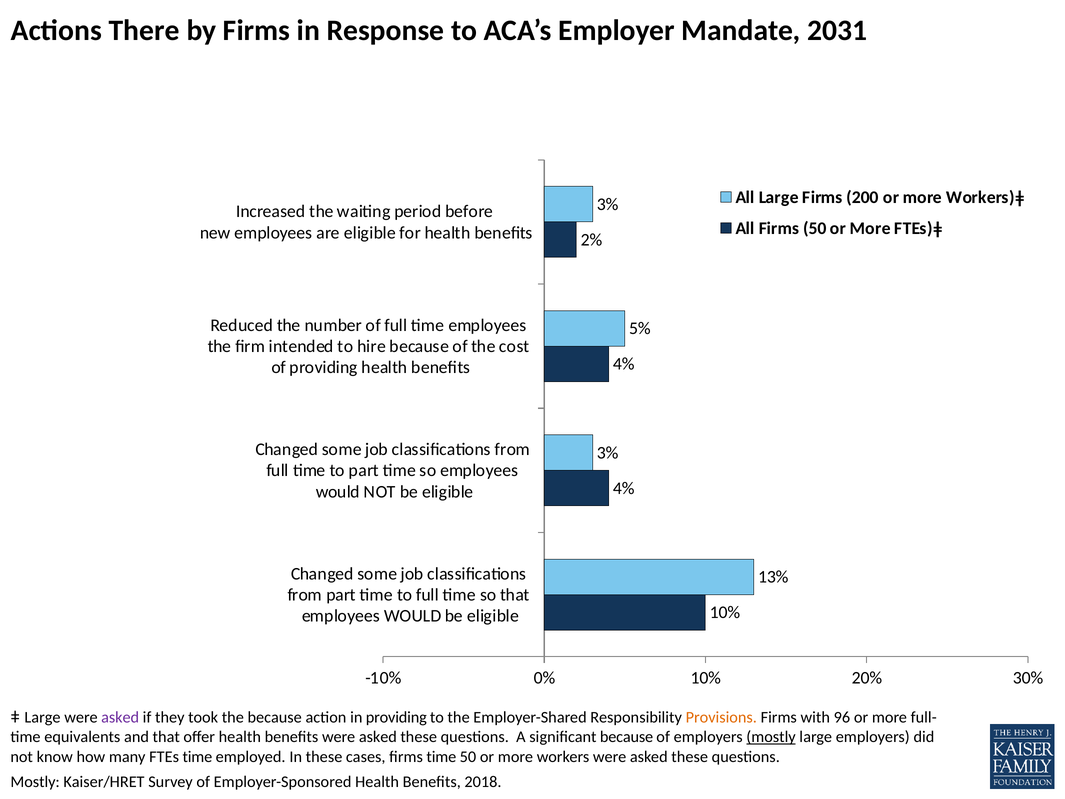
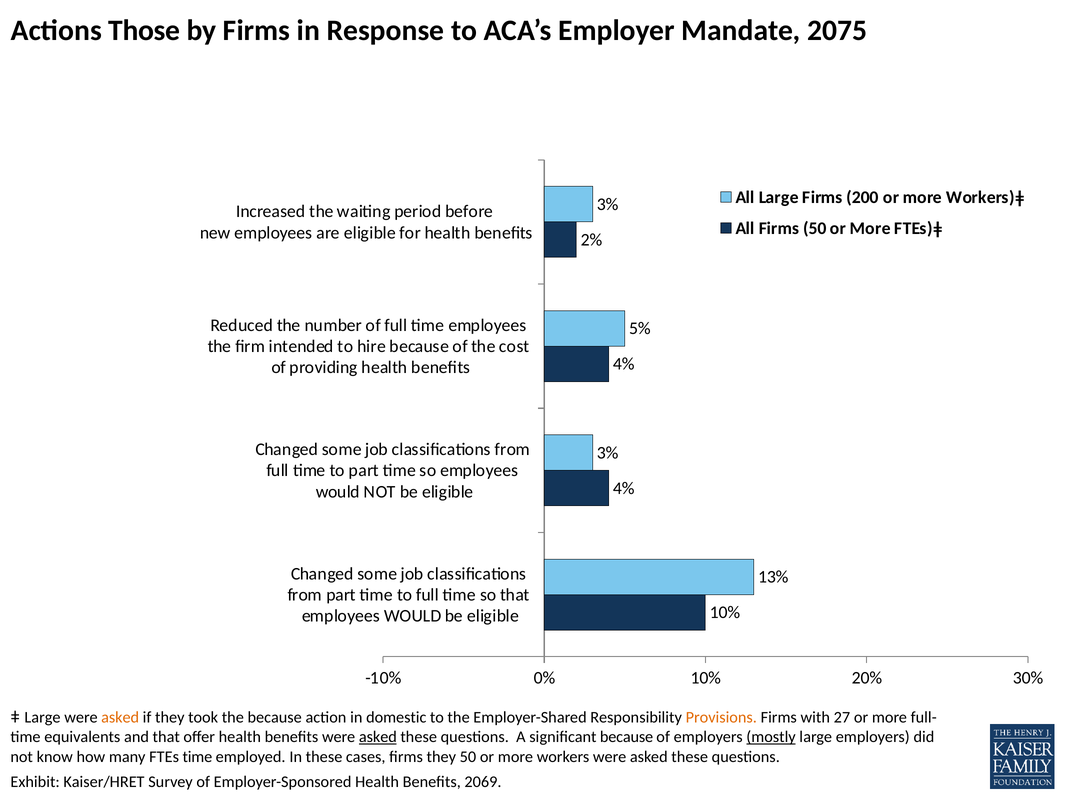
There: There -> Those
2031: 2031 -> 2075
asked at (120, 717) colour: purple -> orange
in providing: providing -> domestic
96: 96 -> 27
asked at (378, 737) underline: none -> present
firms time: time -> they
Mostly at (35, 782): Mostly -> Exhibit
2018: 2018 -> 2069
